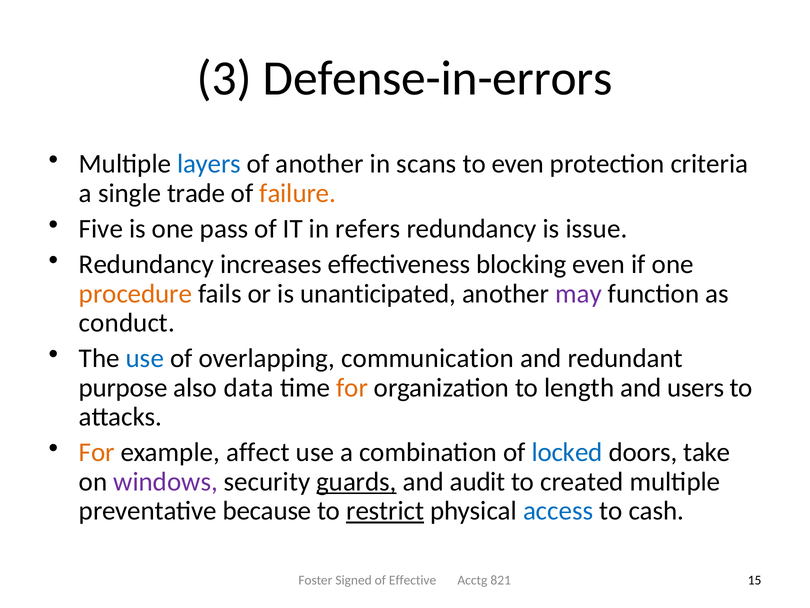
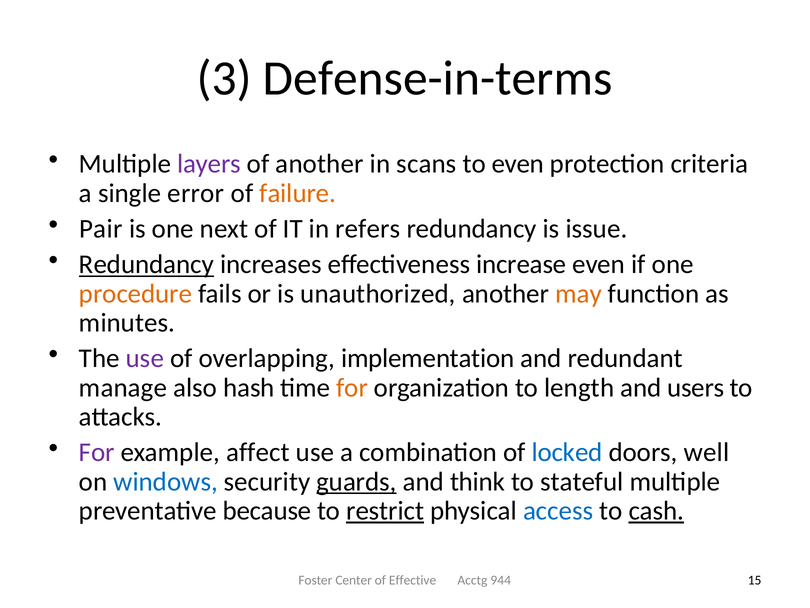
Defense-in-errors: Defense-in-errors -> Defense-in-terms
layers colour: blue -> purple
trade: trade -> error
Five: Five -> Pair
pass: pass -> next
Redundancy at (147, 264) underline: none -> present
blocking: blocking -> increase
unanticipated: unanticipated -> unauthorized
may colour: purple -> orange
conduct: conduct -> minutes
use at (145, 358) colour: blue -> purple
communication: communication -> implementation
purpose: purpose -> manage
data: data -> hash
For at (97, 452) colour: orange -> purple
take: take -> well
windows colour: purple -> blue
audit: audit -> think
created: created -> stateful
cash underline: none -> present
Signed: Signed -> Center
821: 821 -> 944
